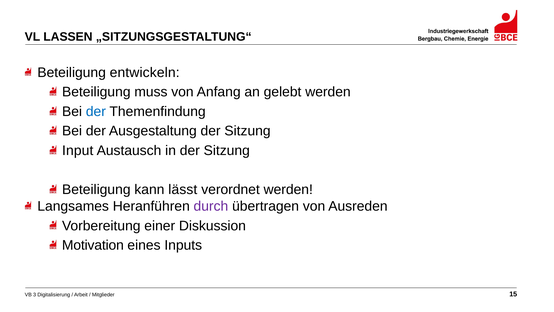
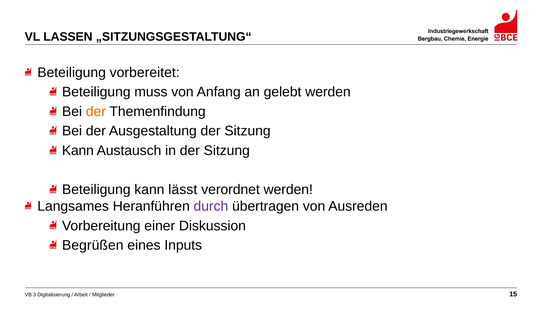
entwickeln: entwickeln -> vorbereitet
der at (96, 111) colour: blue -> orange
Input at (78, 150): Input -> Kann
Motivation: Motivation -> Begrüßen
